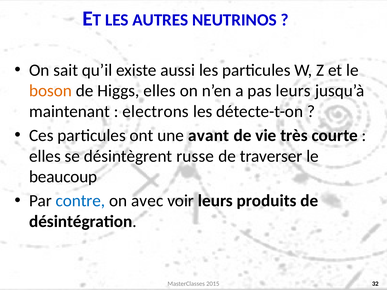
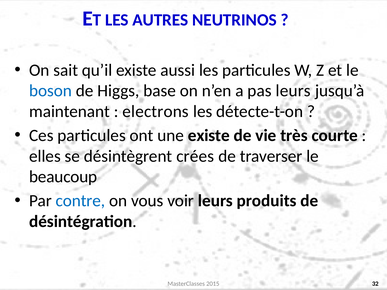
boson colour: orange -> blue
Higgs elles: elles -> base
une avant: avant -> existe
russe: russe -> crées
avec: avec -> vous
